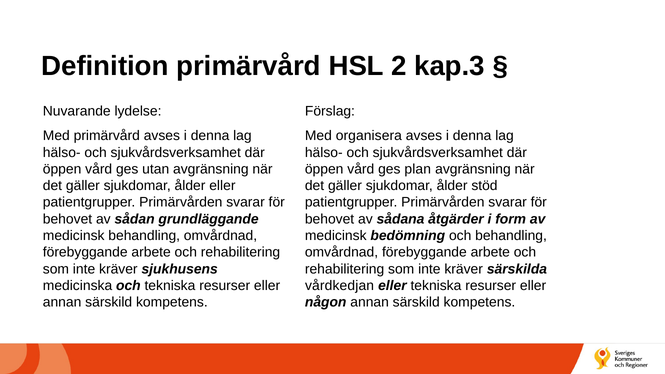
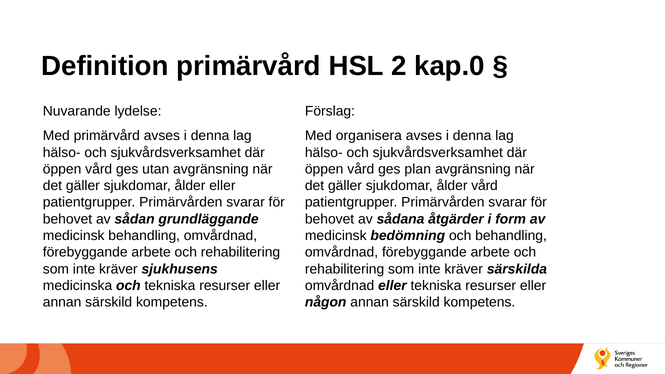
kap.3: kap.3 -> kap.0
ålder stöd: stöd -> vård
vårdkedjan at (340, 286): vårdkedjan -> omvårdnad
